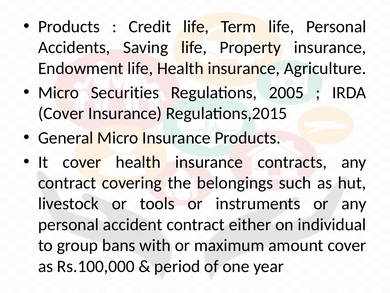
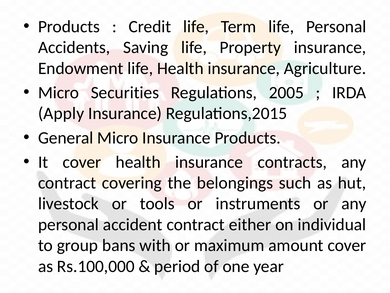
Cover at (61, 113): Cover -> Apply
